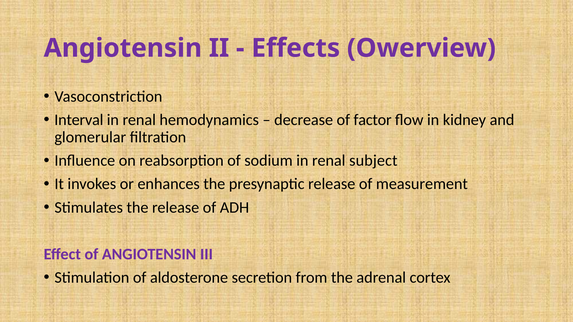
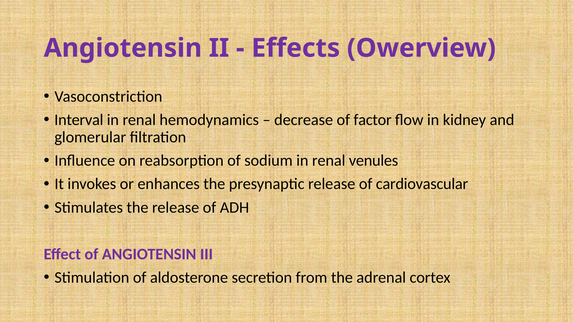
subject: subject -> venules
measurement: measurement -> cardiovascular
